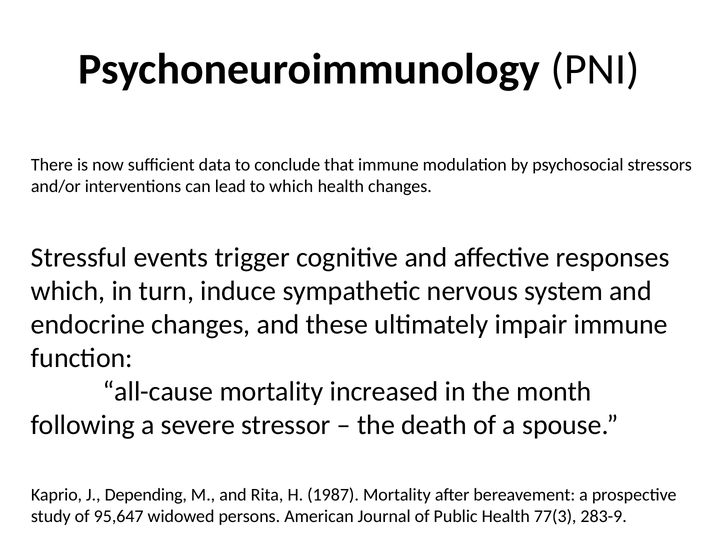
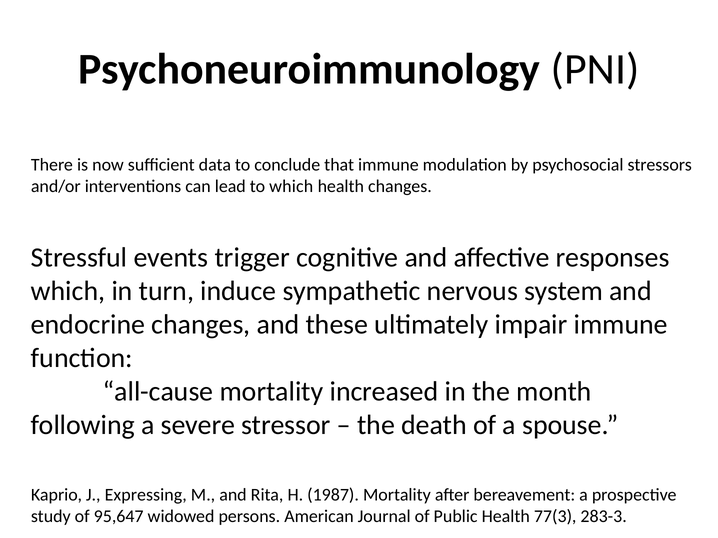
Depending: Depending -> Expressing
283-9: 283-9 -> 283-3
